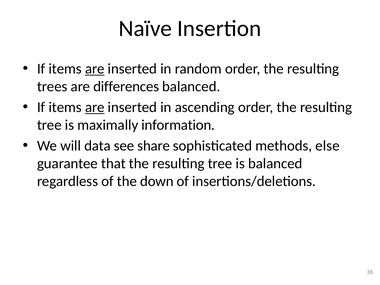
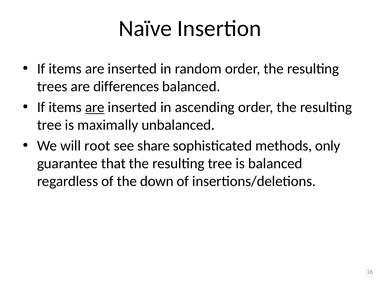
are at (95, 69) underline: present -> none
information: information -> unbalanced
data: data -> root
else: else -> only
